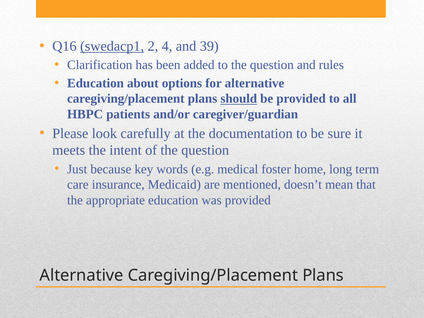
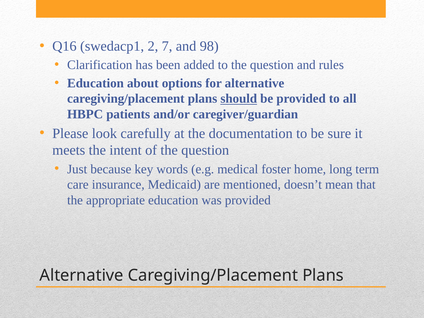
swedacp1 underline: present -> none
4: 4 -> 7
39: 39 -> 98
